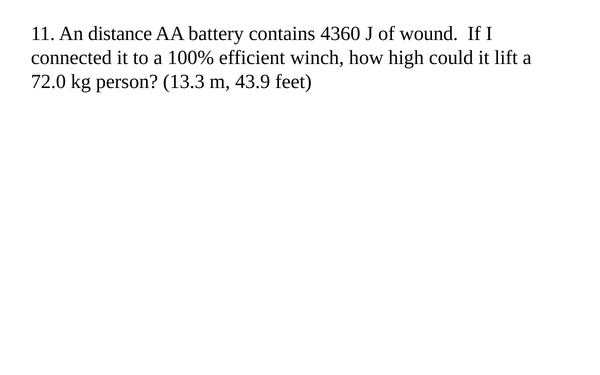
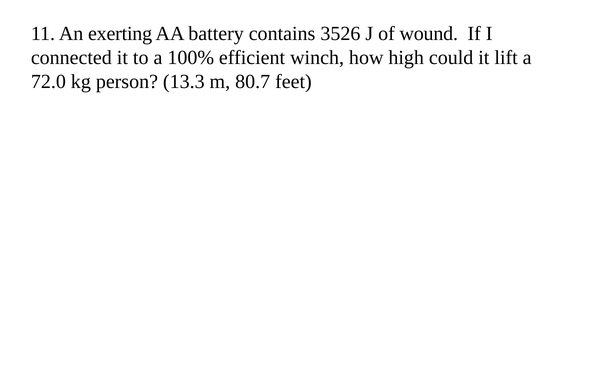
distance: distance -> exerting
4360: 4360 -> 3526
43.9: 43.9 -> 80.7
